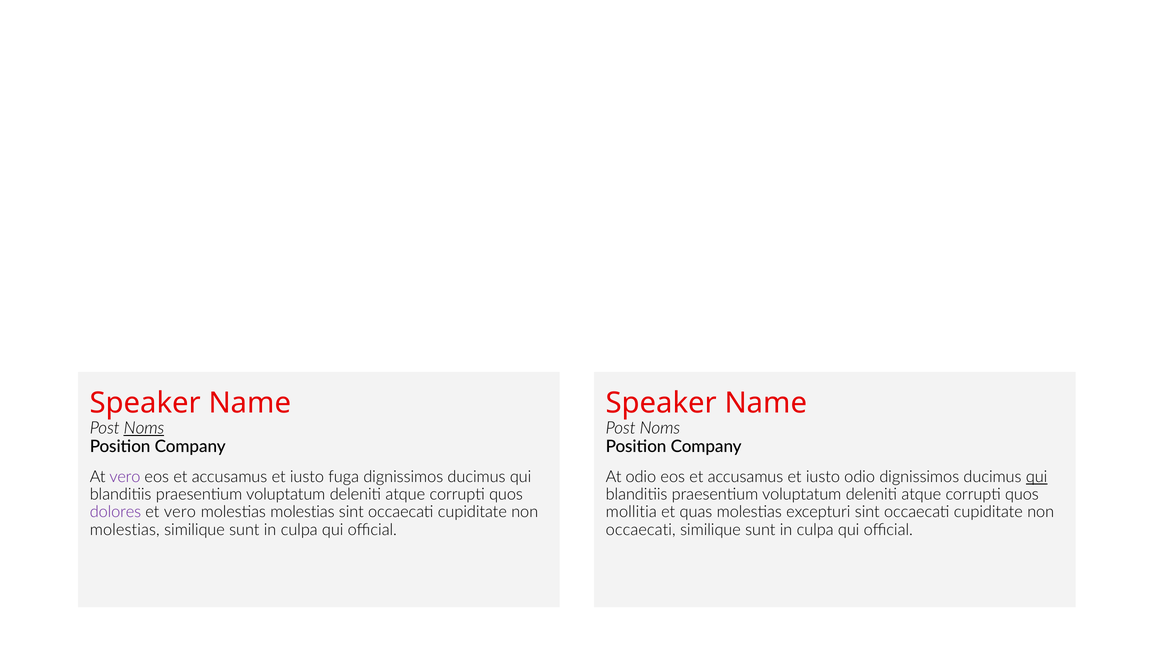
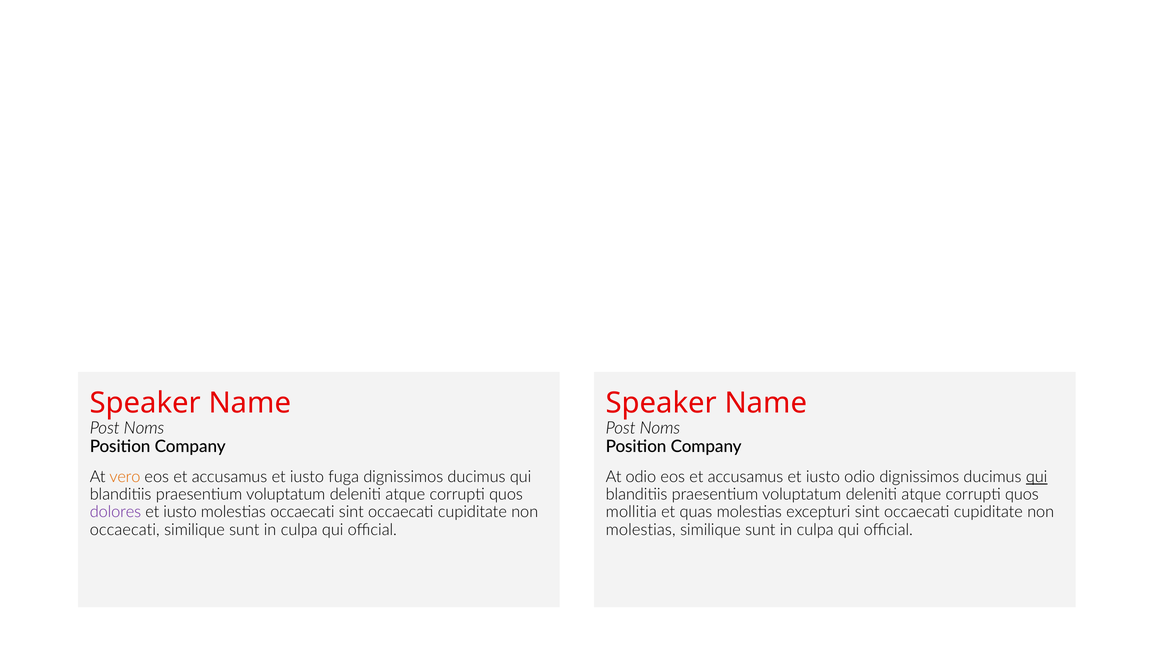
Noms at (144, 428) underline: present -> none
vero at (125, 476) colour: purple -> orange
vero at (180, 512): vero -> iusto
molestias molestias: molestias -> occaecati
molestias at (125, 529): molestias -> occaecati
occaecati at (641, 529): occaecati -> molestias
